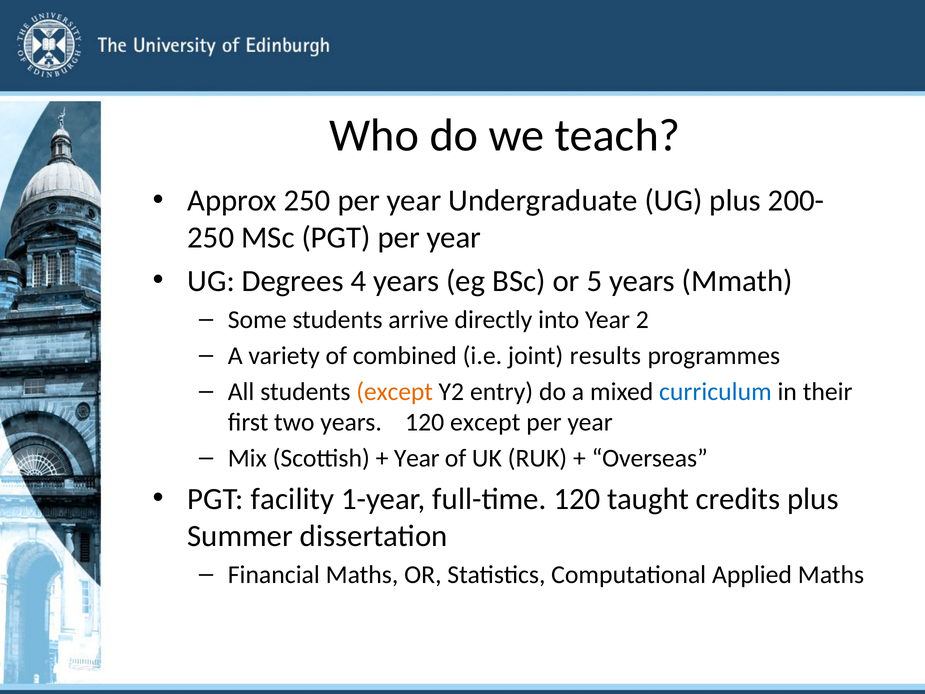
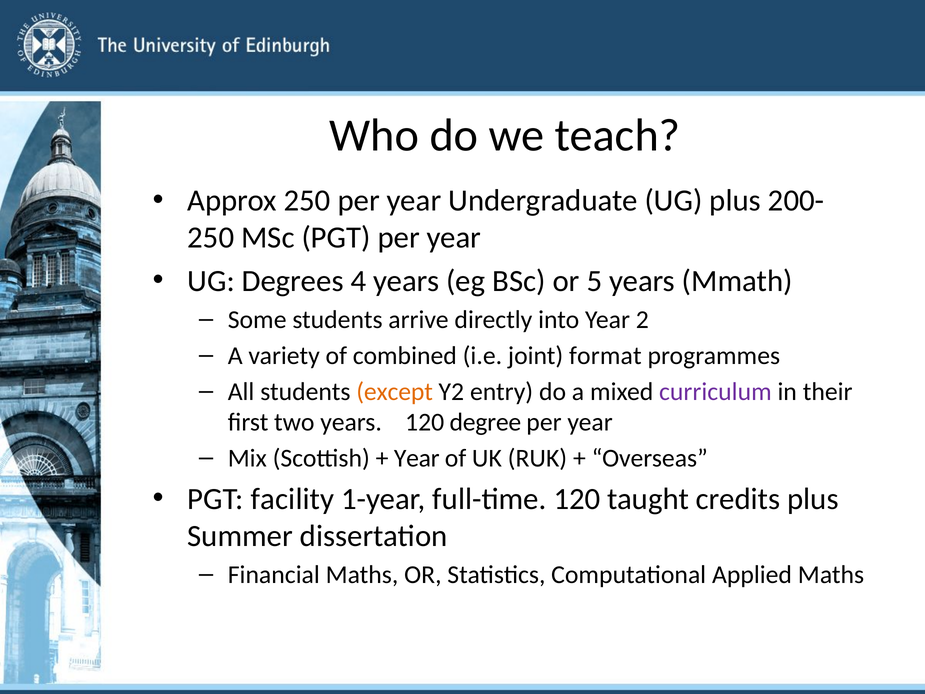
results: results -> format
curriculum colour: blue -> purple
120 except: except -> degree
